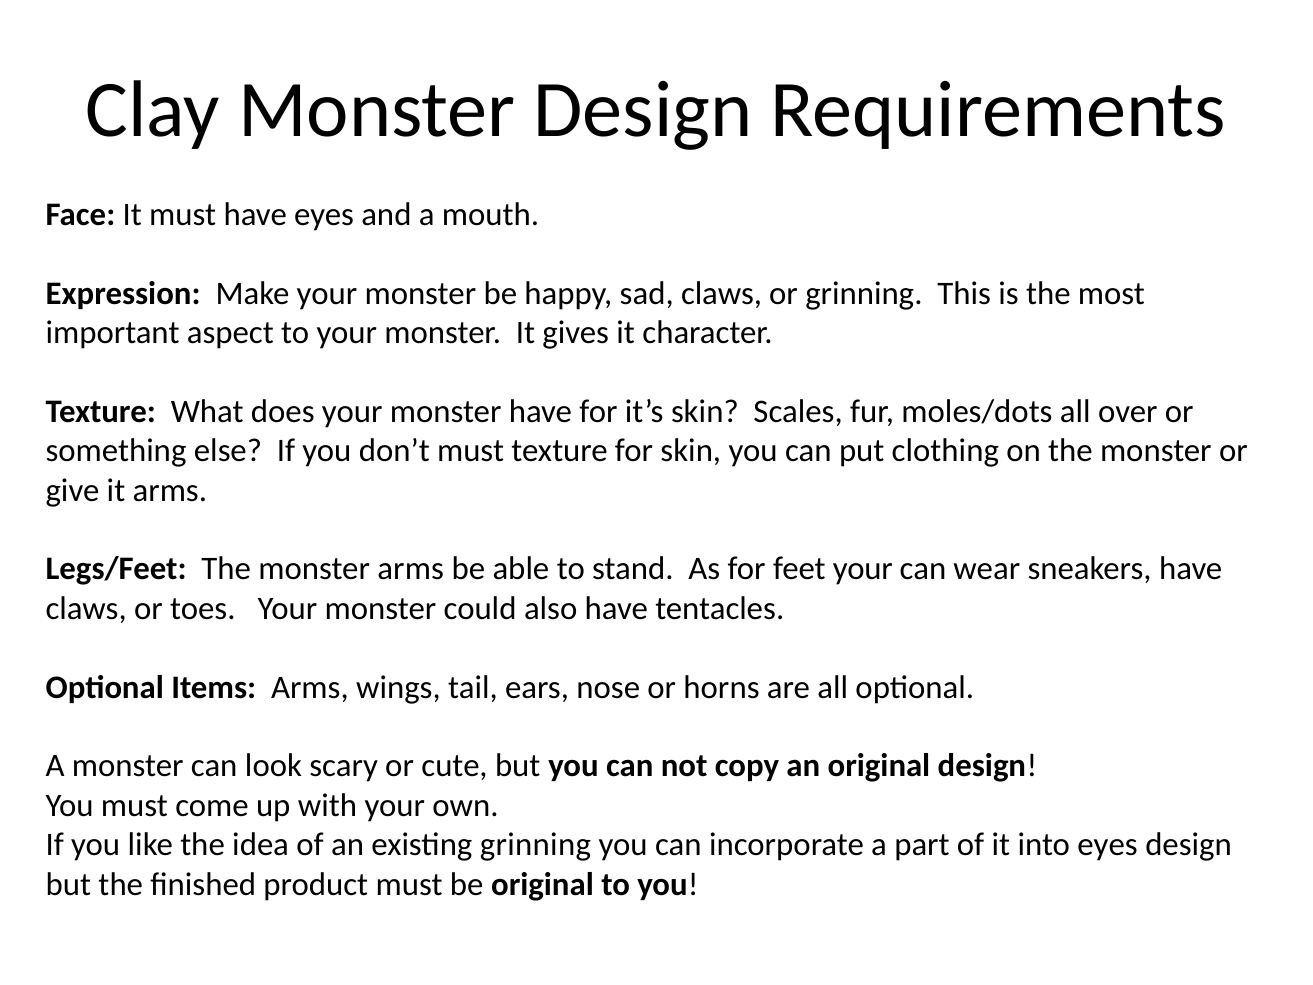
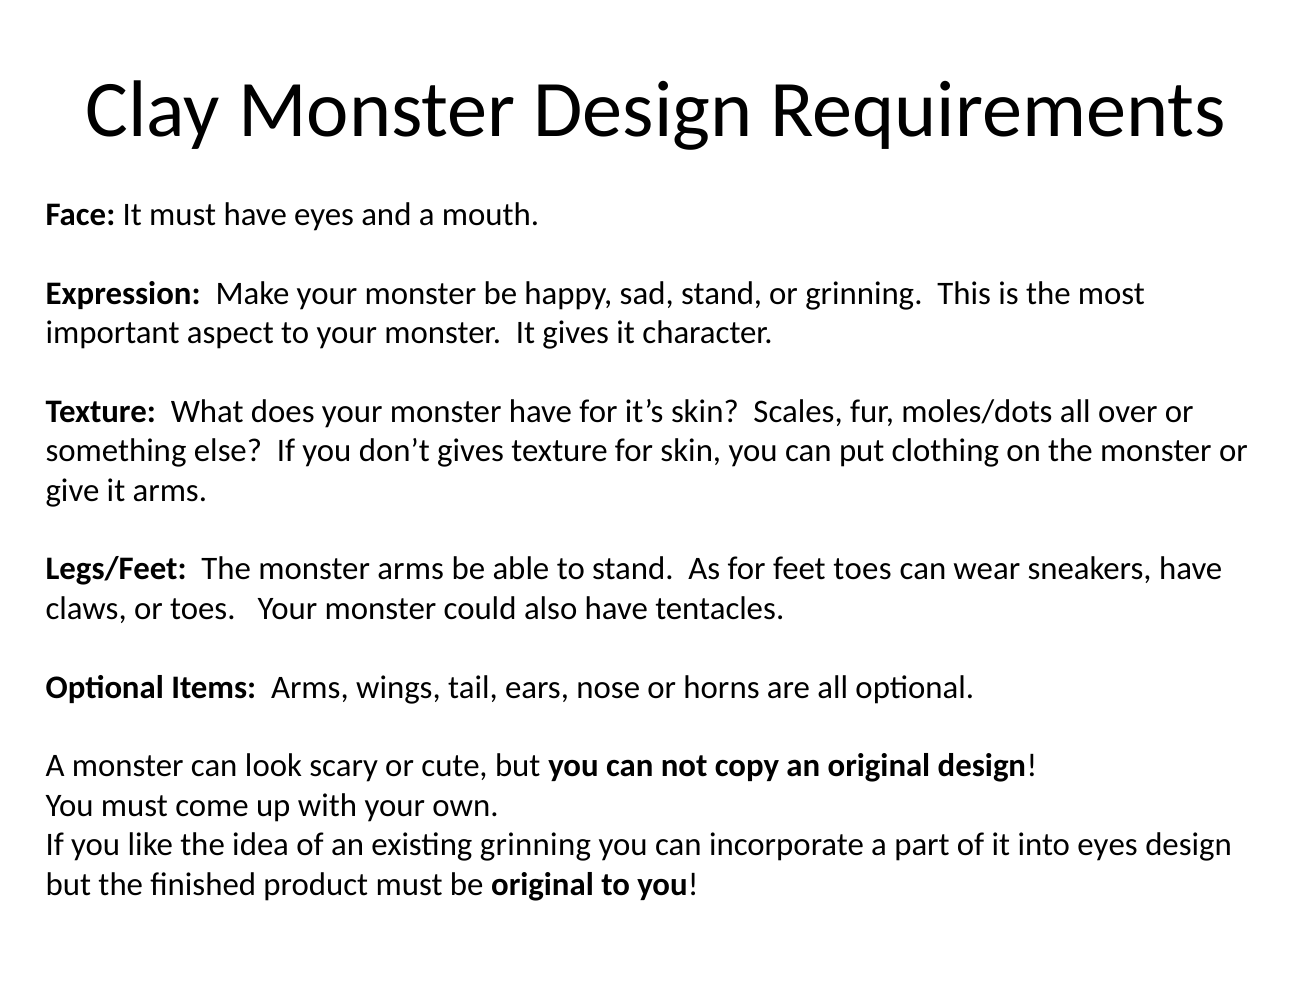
sad claws: claws -> stand
don’t must: must -> gives
feet your: your -> toes
